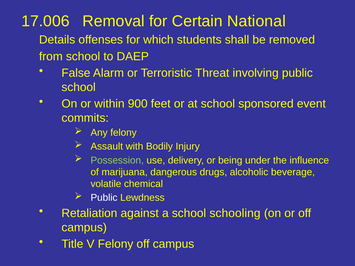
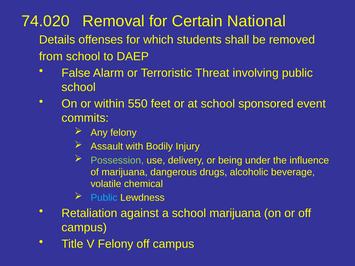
17.006: 17.006 -> 74.020
900: 900 -> 550
Public at (104, 198) colour: white -> light blue
school schooling: schooling -> marijuana
